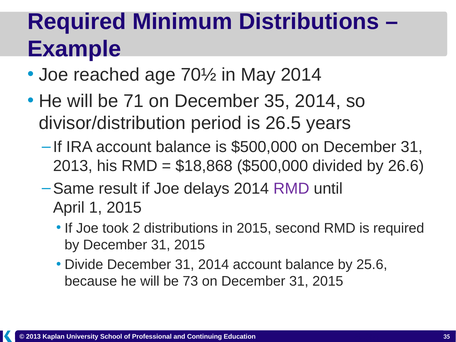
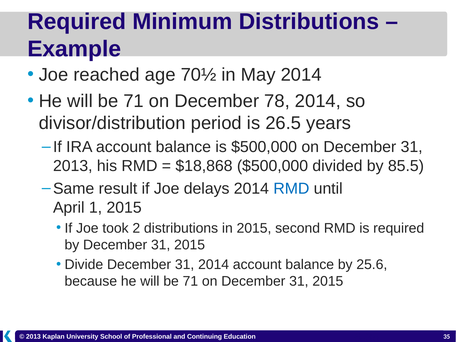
December 35: 35 -> 78
26.6: 26.6 -> 85.5
RMD at (291, 188) colour: purple -> blue
73 at (190, 281): 73 -> 71
